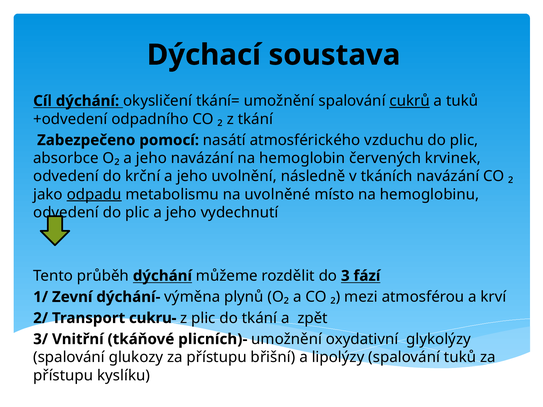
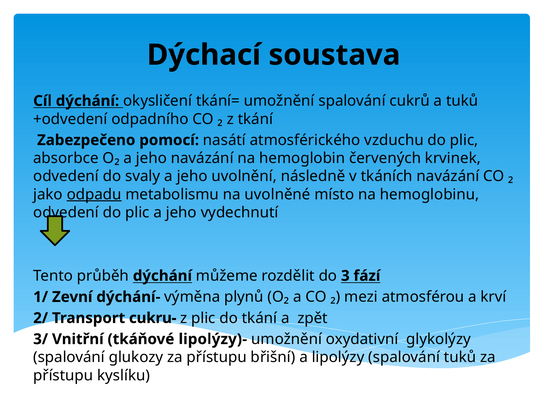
cukrů underline: present -> none
krční: krční -> svaly
plicních)-: plicních)- -> lipolýzy)-
